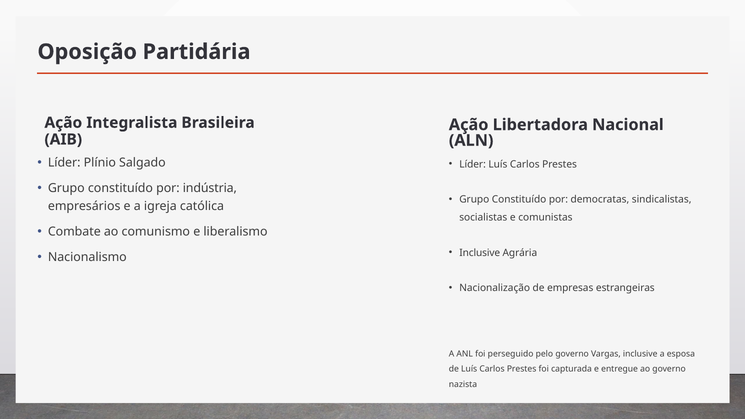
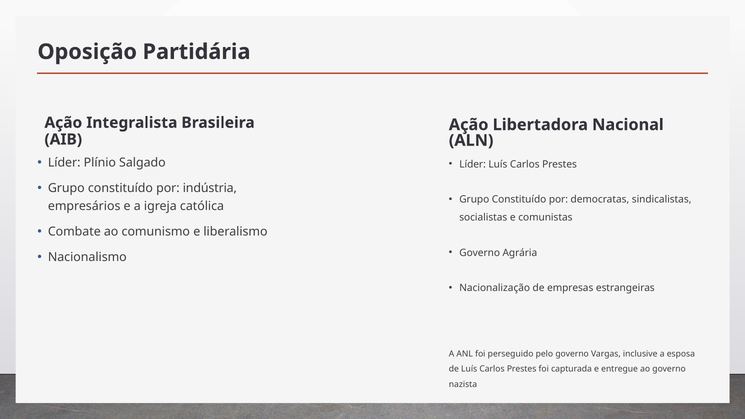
Inclusive at (480, 253): Inclusive -> Governo
